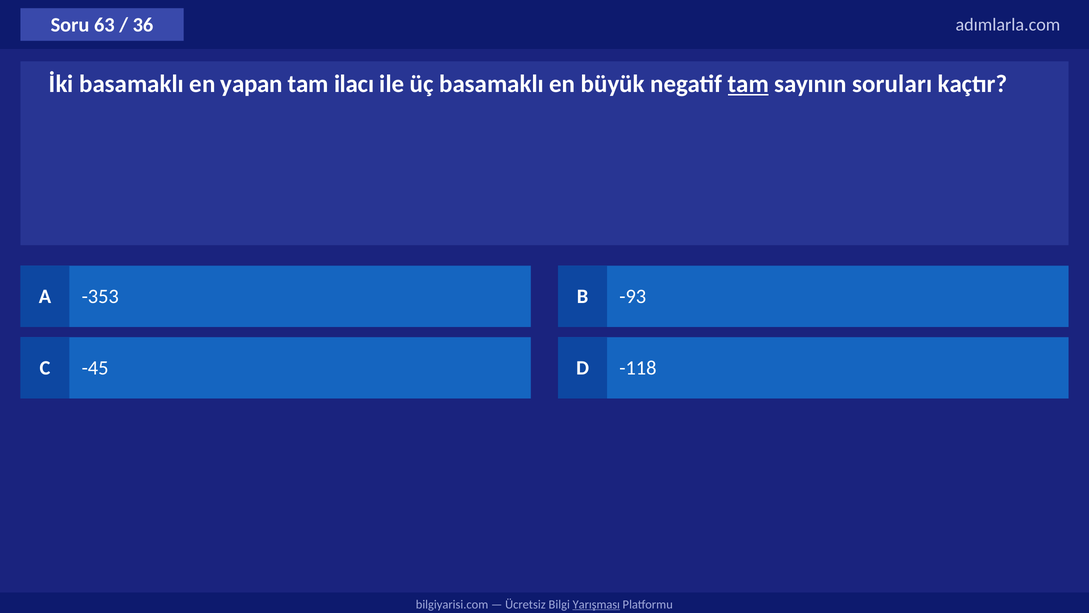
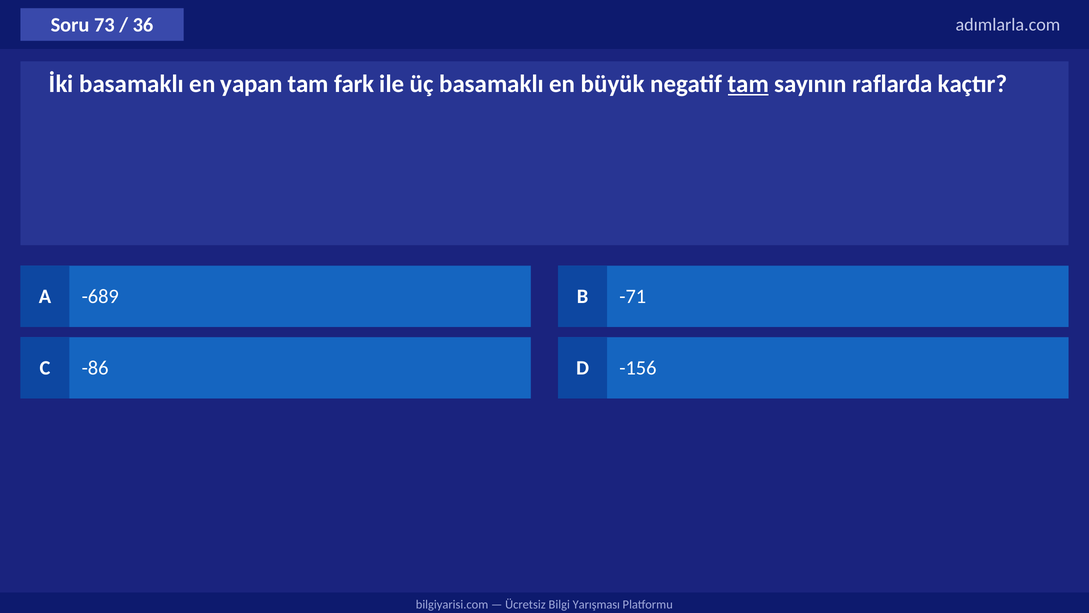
63: 63 -> 73
ilacı: ilacı -> fark
soruları: soruları -> raflarda
-353: -353 -> -689
-93: -93 -> -71
-45: -45 -> -86
-118: -118 -> -156
Yarışması underline: present -> none
